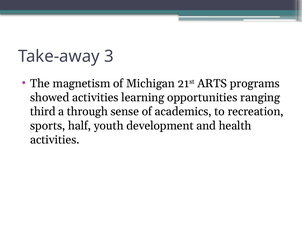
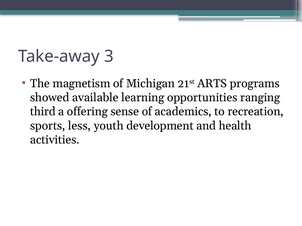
showed activities: activities -> available
through: through -> offering
half: half -> less
